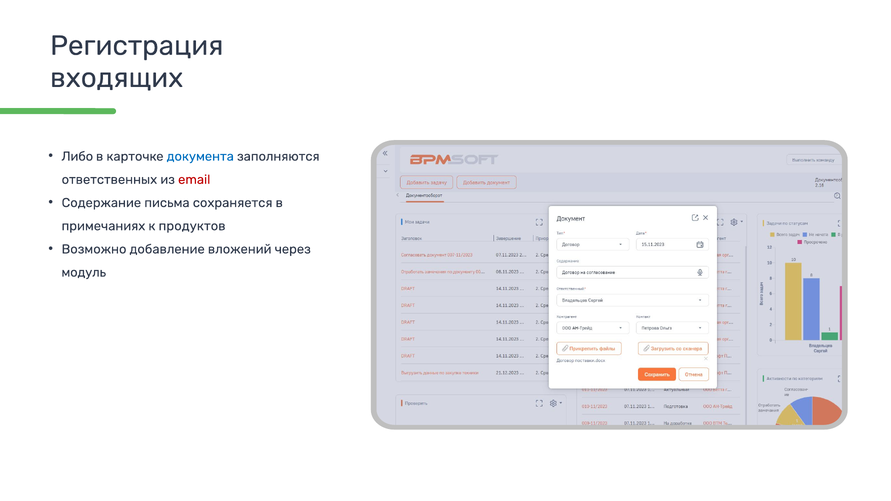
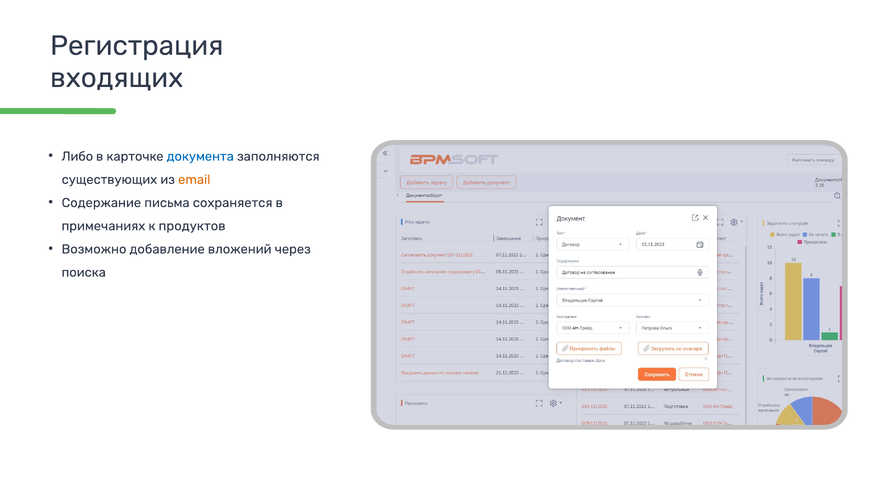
ответственных: ответственных -> существующих
email colour: red -> orange
модуль: модуль -> поиска
